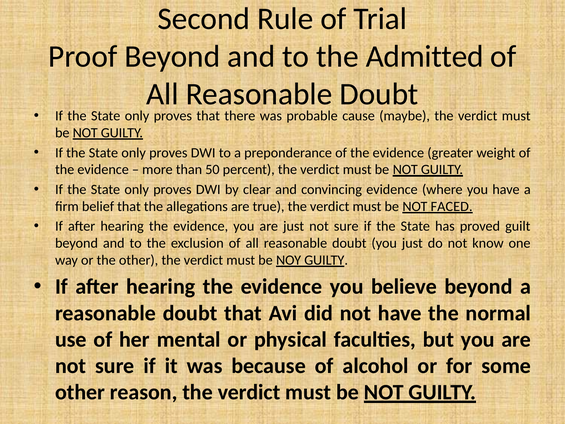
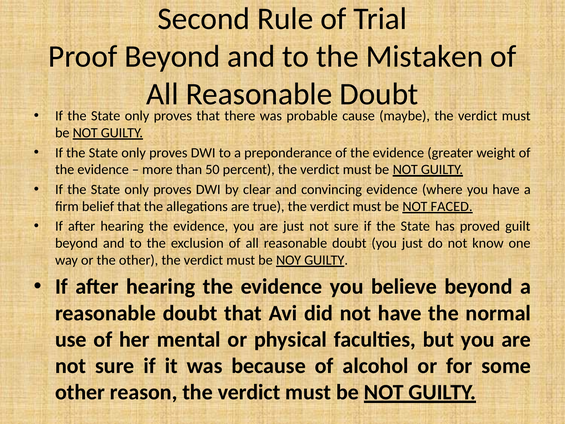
Admitted: Admitted -> Mistaken
